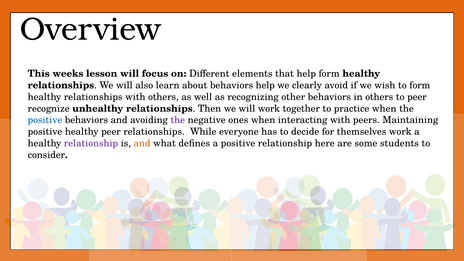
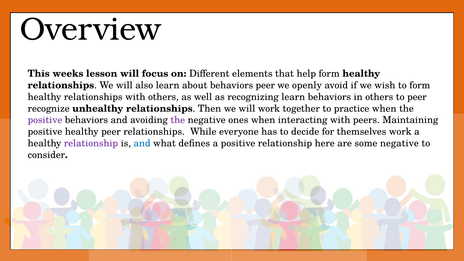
behaviors help: help -> peer
clearly: clearly -> openly
recognizing other: other -> learn
positive at (45, 120) colour: blue -> purple
and at (142, 143) colour: orange -> blue
some students: students -> negative
